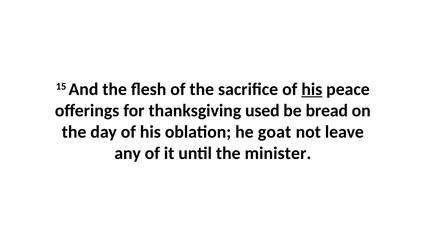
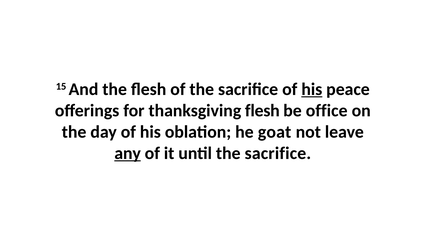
thanksgiving used: used -> flesh
bread: bread -> office
any underline: none -> present
until the minister: minister -> sacrifice
